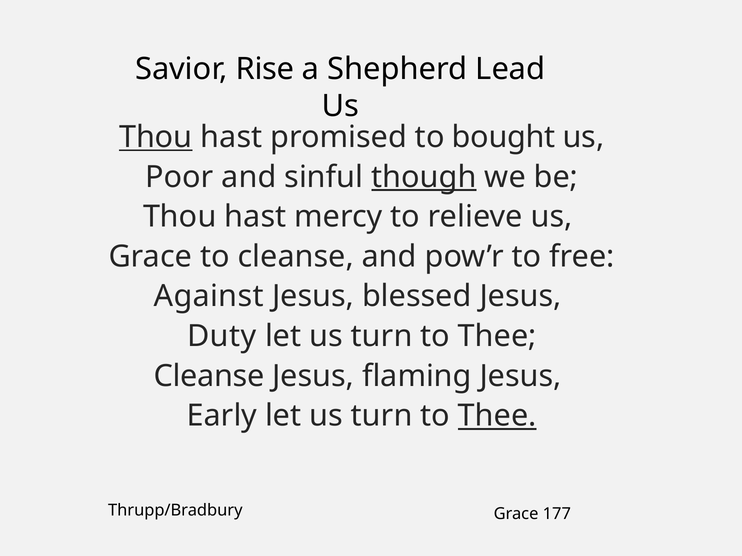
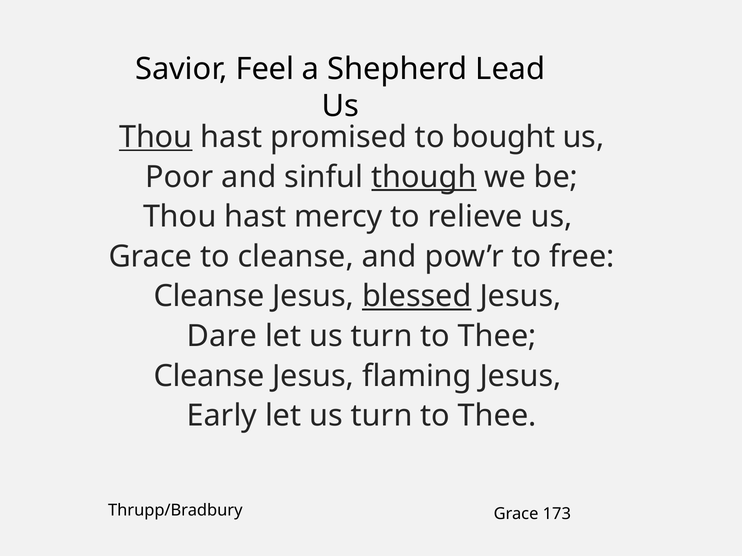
Rise: Rise -> Feel
Against at (209, 297): Against -> Cleanse
blessed underline: none -> present
Duty: Duty -> Dare
Thee at (497, 416) underline: present -> none
177: 177 -> 173
